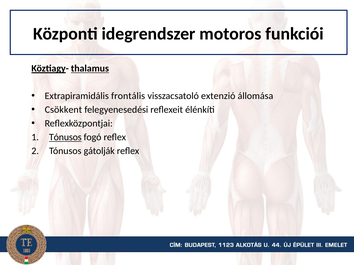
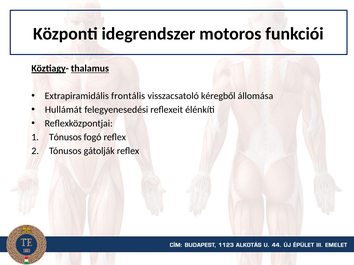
extenzió: extenzió -> kéregből
Csökkent: Csökkent -> Hullámát
Tónusos at (65, 137) underline: present -> none
